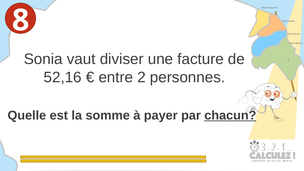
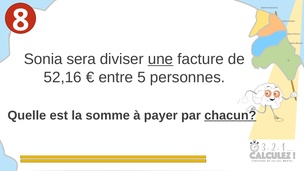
vaut: vaut -> sera
une underline: none -> present
2: 2 -> 5
